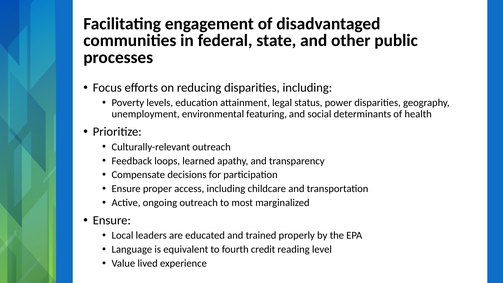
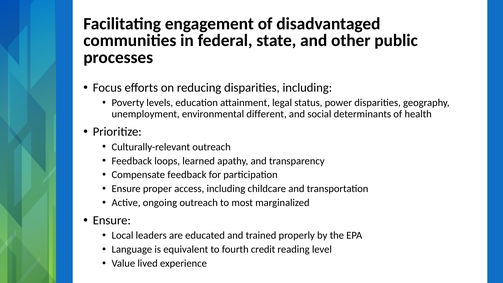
featuring: featuring -> different
Compensate decisions: decisions -> feedback
